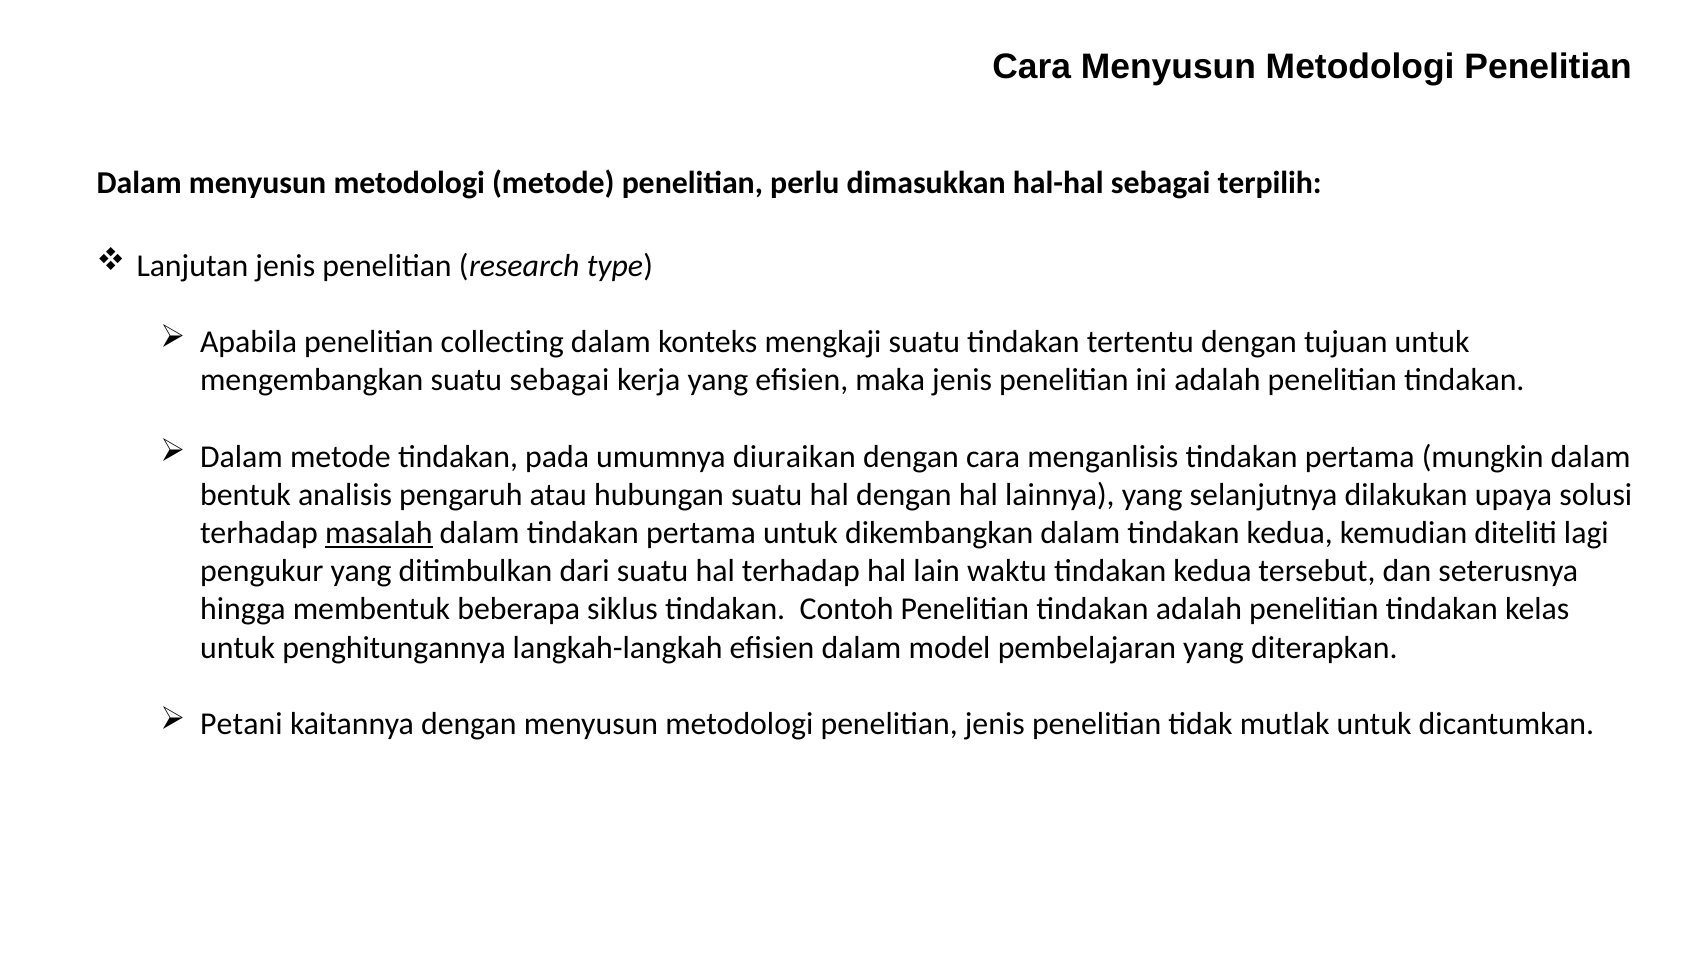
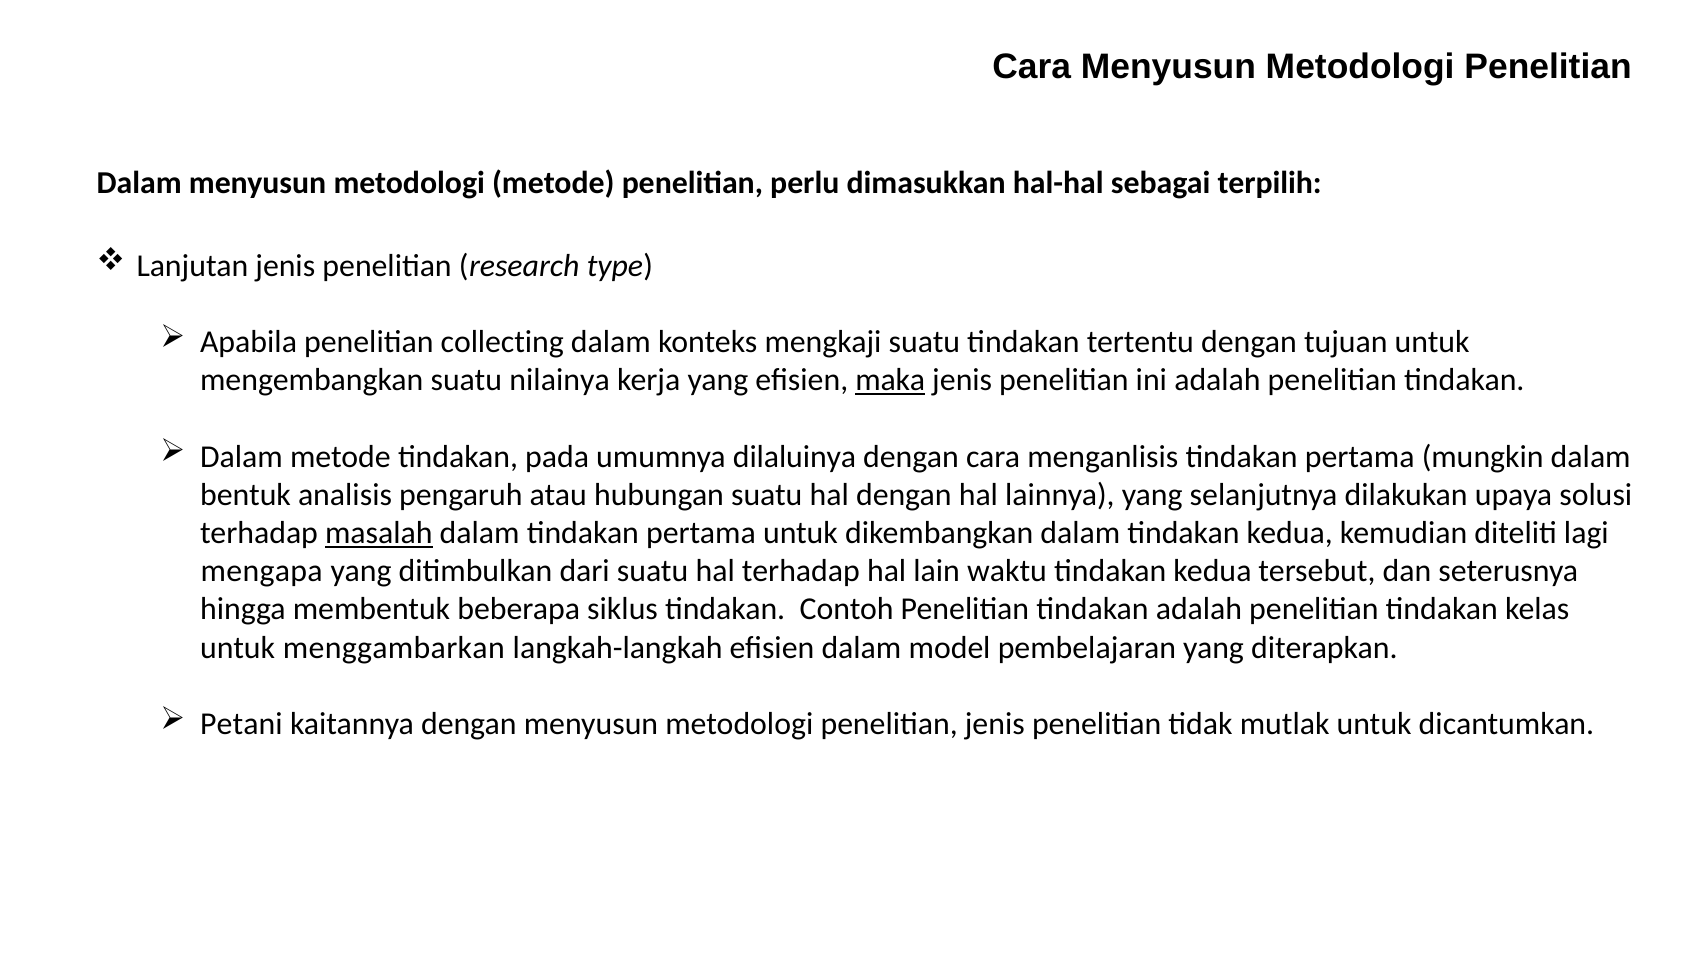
suatu sebagai: sebagai -> nilainya
maka underline: none -> present
diuraikan: diuraikan -> dilaluinya
pengukur: pengukur -> mengapa
penghitungannya: penghitungannya -> menggambarkan
